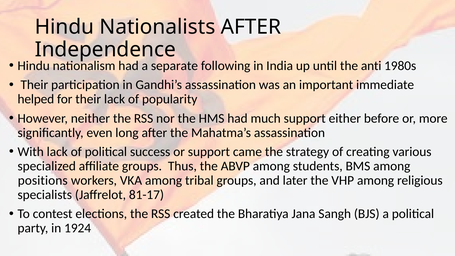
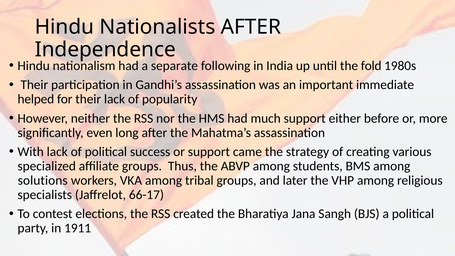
anti: anti -> fold
positions: positions -> solutions
81-17: 81-17 -> 66-17
1924: 1924 -> 1911
